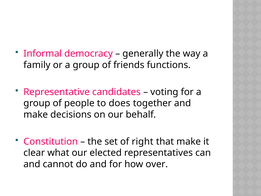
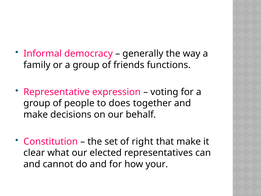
candidates: candidates -> expression
over: over -> your
